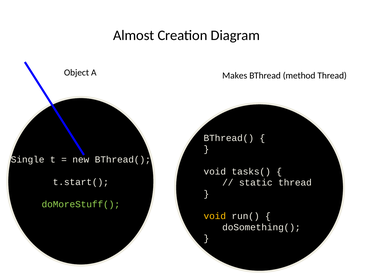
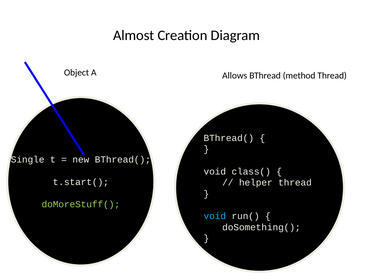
Makes: Makes -> Allows
tasks(: tasks( -> class(
static: static -> helper
void at (215, 217) colour: yellow -> light blue
